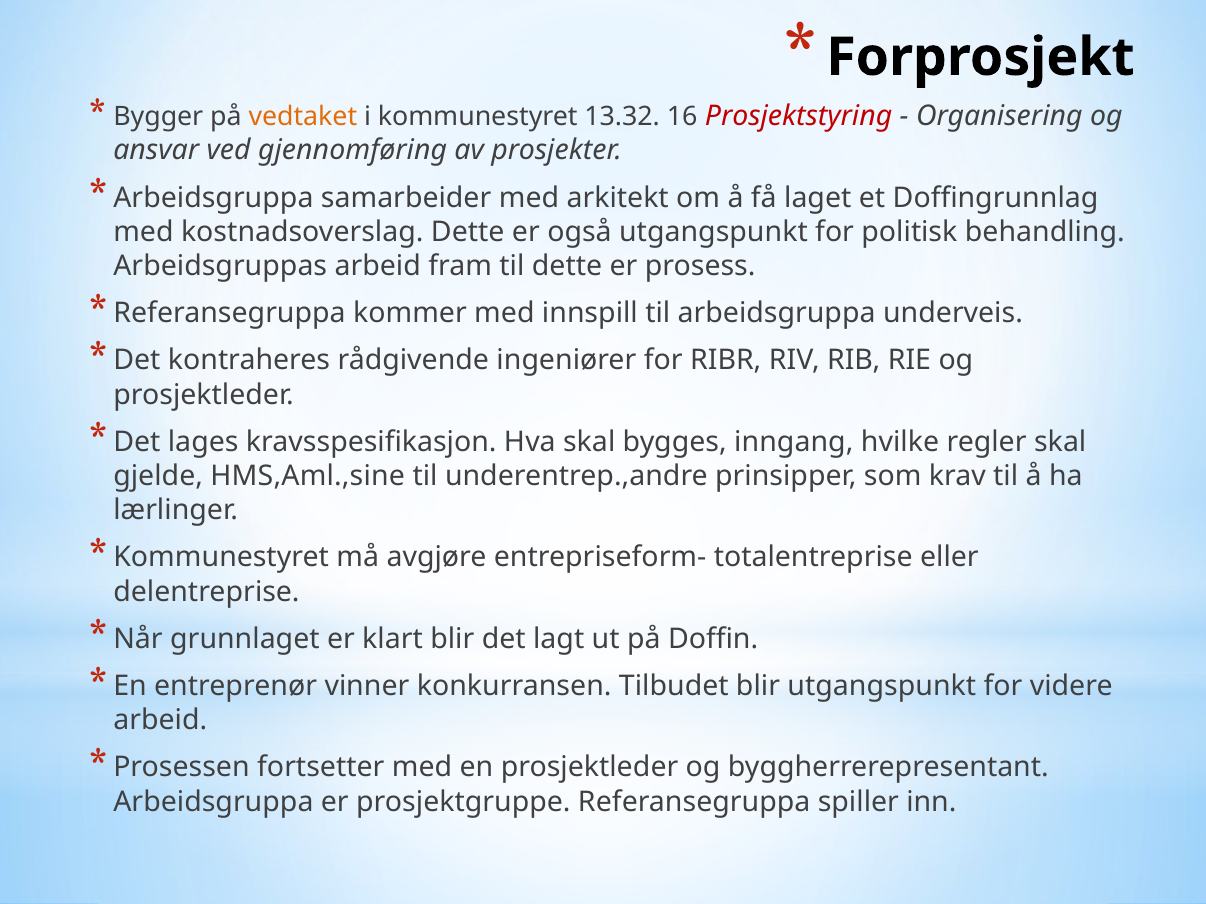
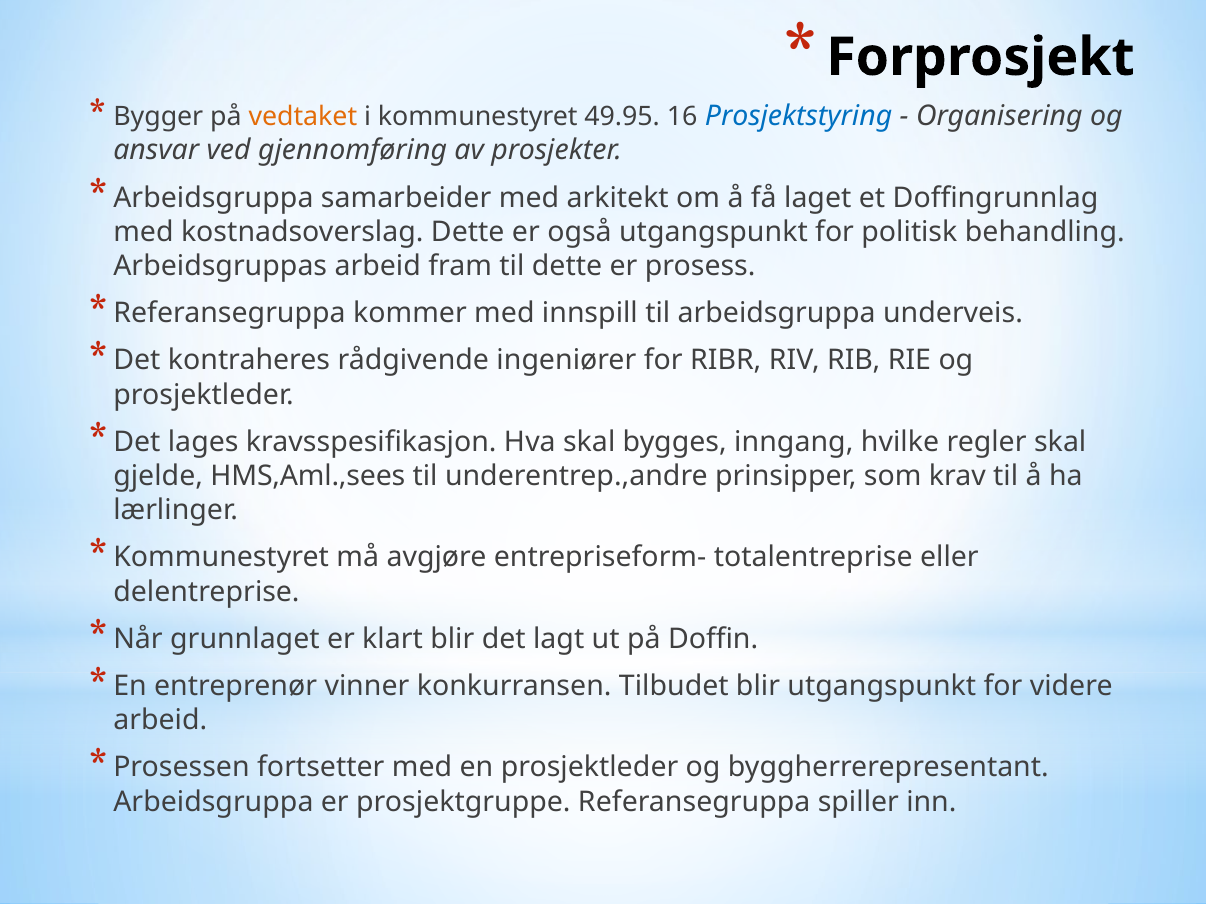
13.32: 13.32 -> 49.95
Prosjektstyring colour: red -> blue
HMS,Aml.,sine: HMS,Aml.,sine -> HMS,Aml.,sees
